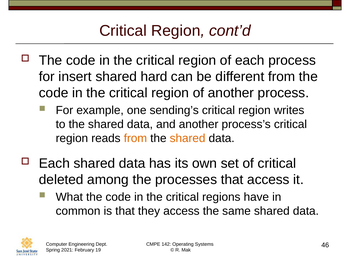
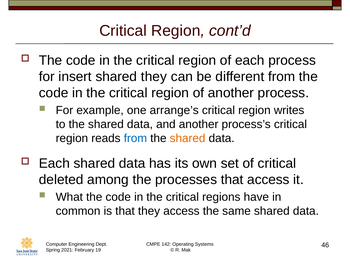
shared hard: hard -> they
sending’s: sending’s -> arrange’s
from at (135, 138) colour: orange -> blue
